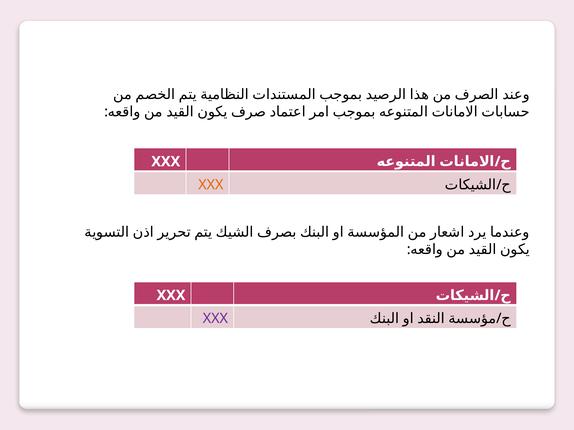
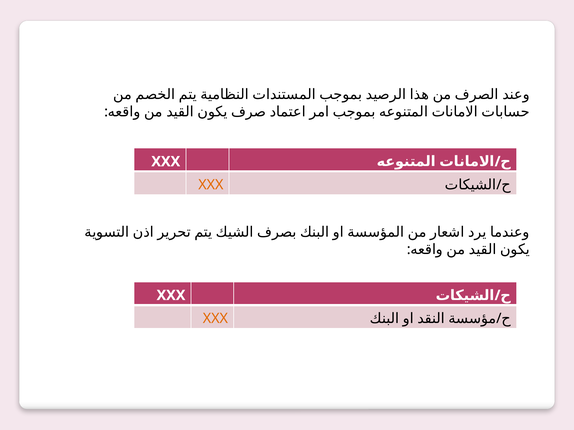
XXX at (215, 319) colour: purple -> orange
